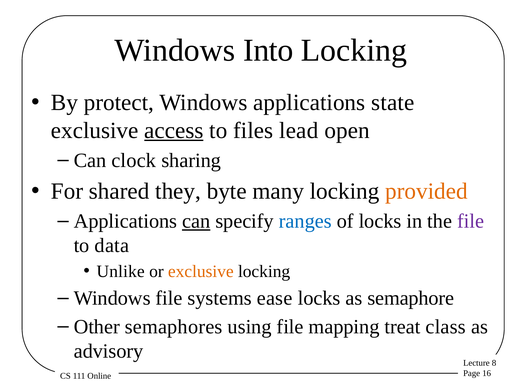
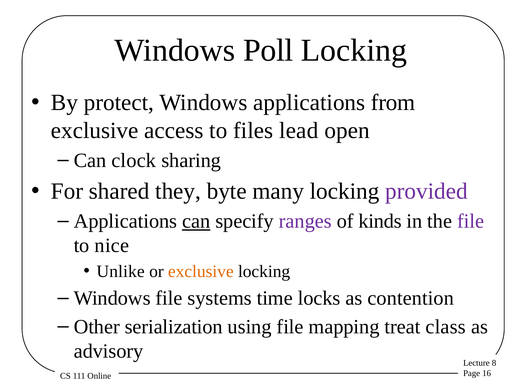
Into: Into -> Poll
state: state -> from
access underline: present -> none
provided colour: orange -> purple
ranges colour: blue -> purple
of locks: locks -> kinds
data: data -> nice
ease: ease -> time
semaphore: semaphore -> contention
semaphores: semaphores -> serialization
